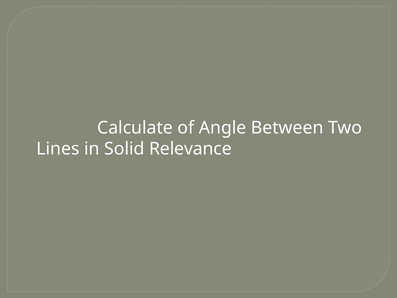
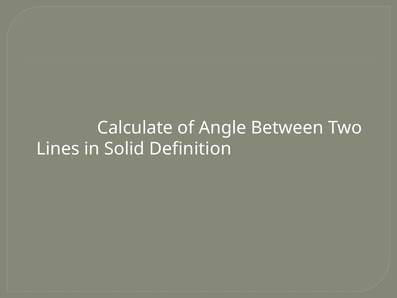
Relevance: Relevance -> Definition
